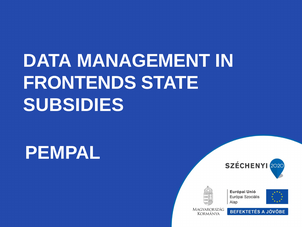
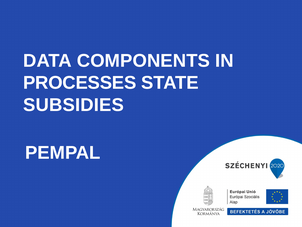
MANAGEMENT: MANAGEMENT -> COMPONENTS
FRONTENDS: FRONTENDS -> PROCESSES
